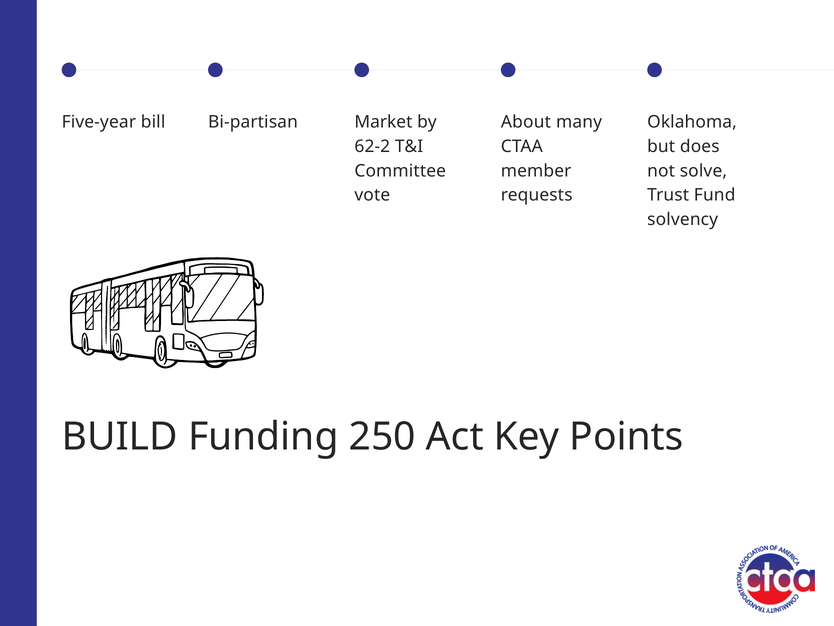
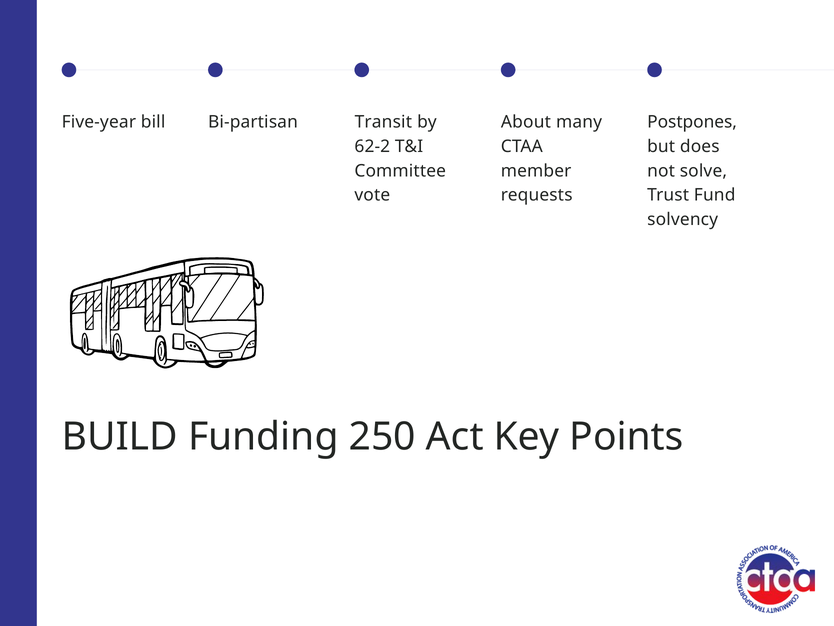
Market: Market -> Transit
Oklahoma: Oklahoma -> Postpones
